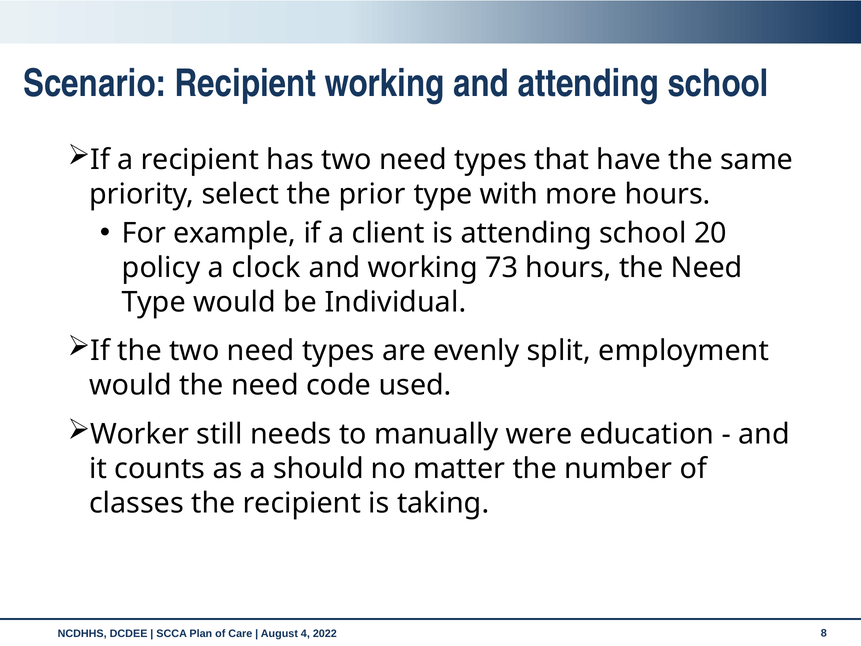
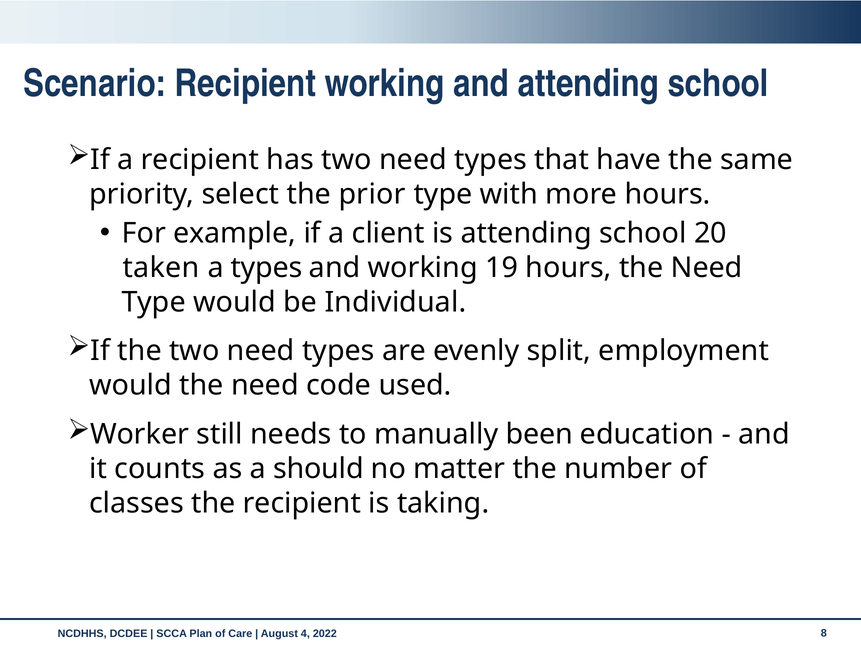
policy: policy -> taken
a clock: clock -> types
73: 73 -> 19
were: were -> been
